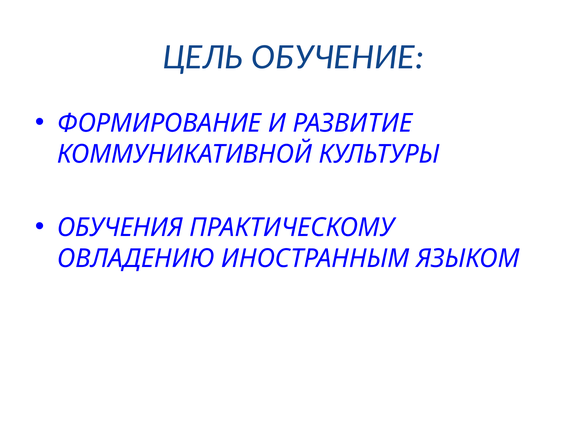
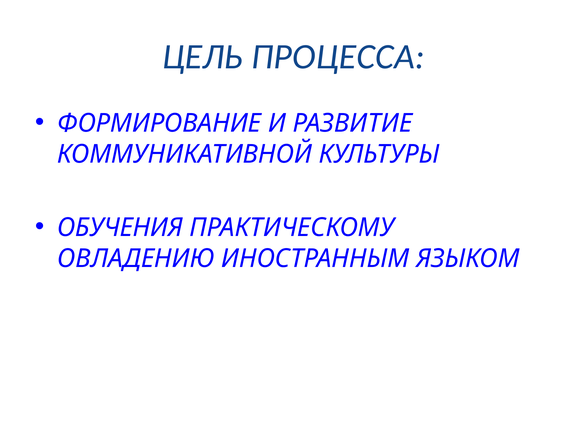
ОБУЧЕНИЕ: ОБУЧЕНИЕ -> ПРОЦЕССА
